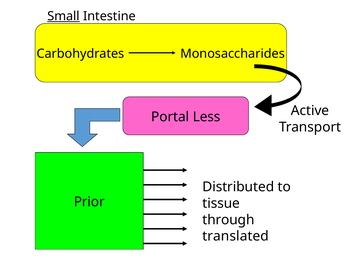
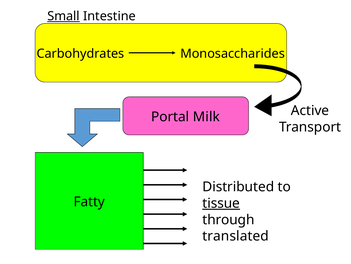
Less: Less -> Milk
Prior: Prior -> Fatty
tissue underline: none -> present
